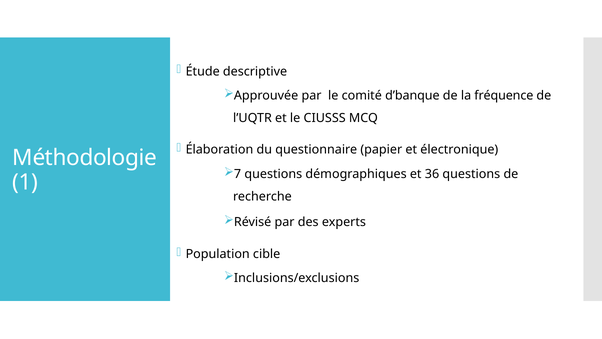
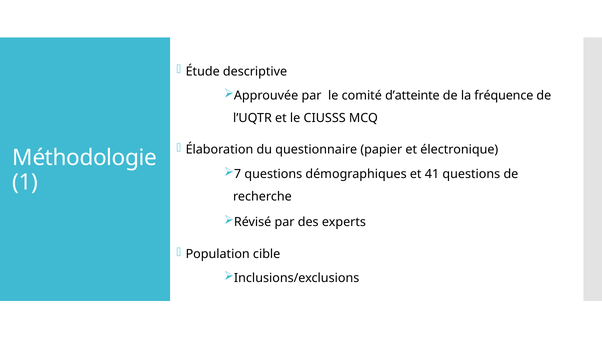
d’banque: d’banque -> d’atteinte
36: 36 -> 41
